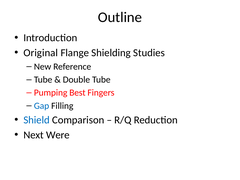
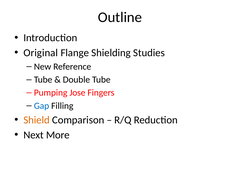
Best: Best -> Jose
Shield colour: blue -> orange
Were: Were -> More
